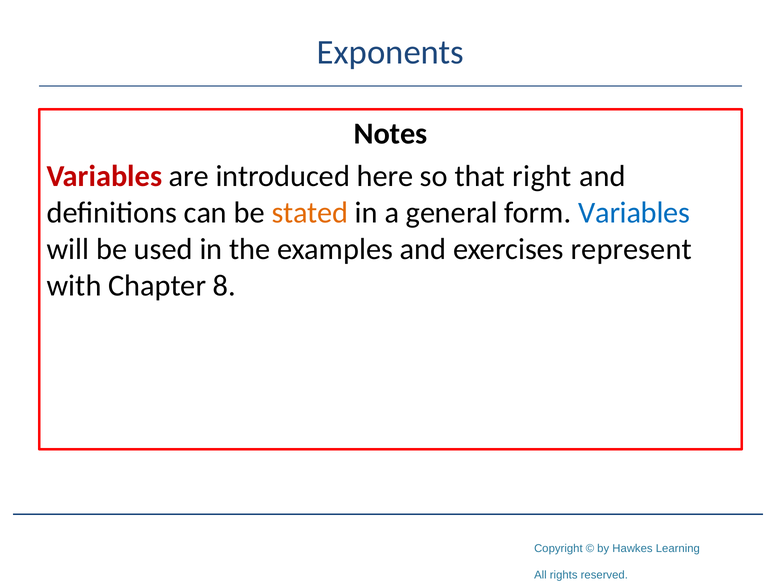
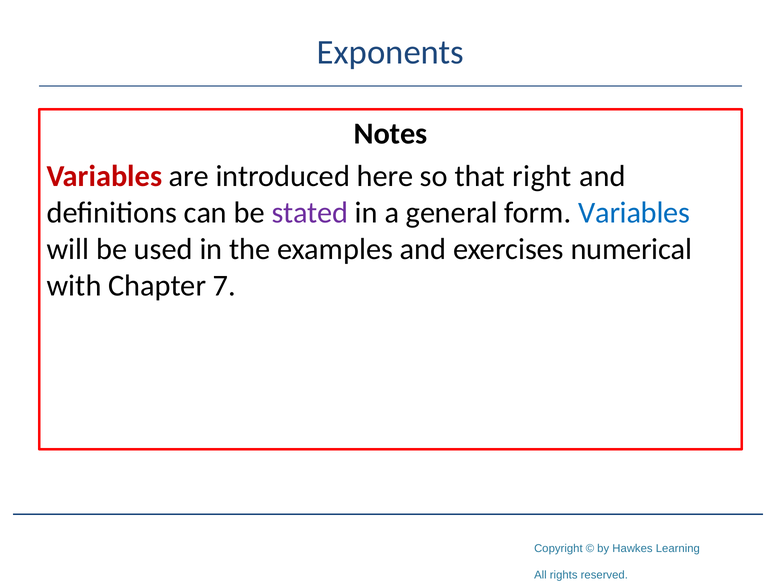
stated colour: orange -> purple
represent: represent -> numerical
8: 8 -> 7
